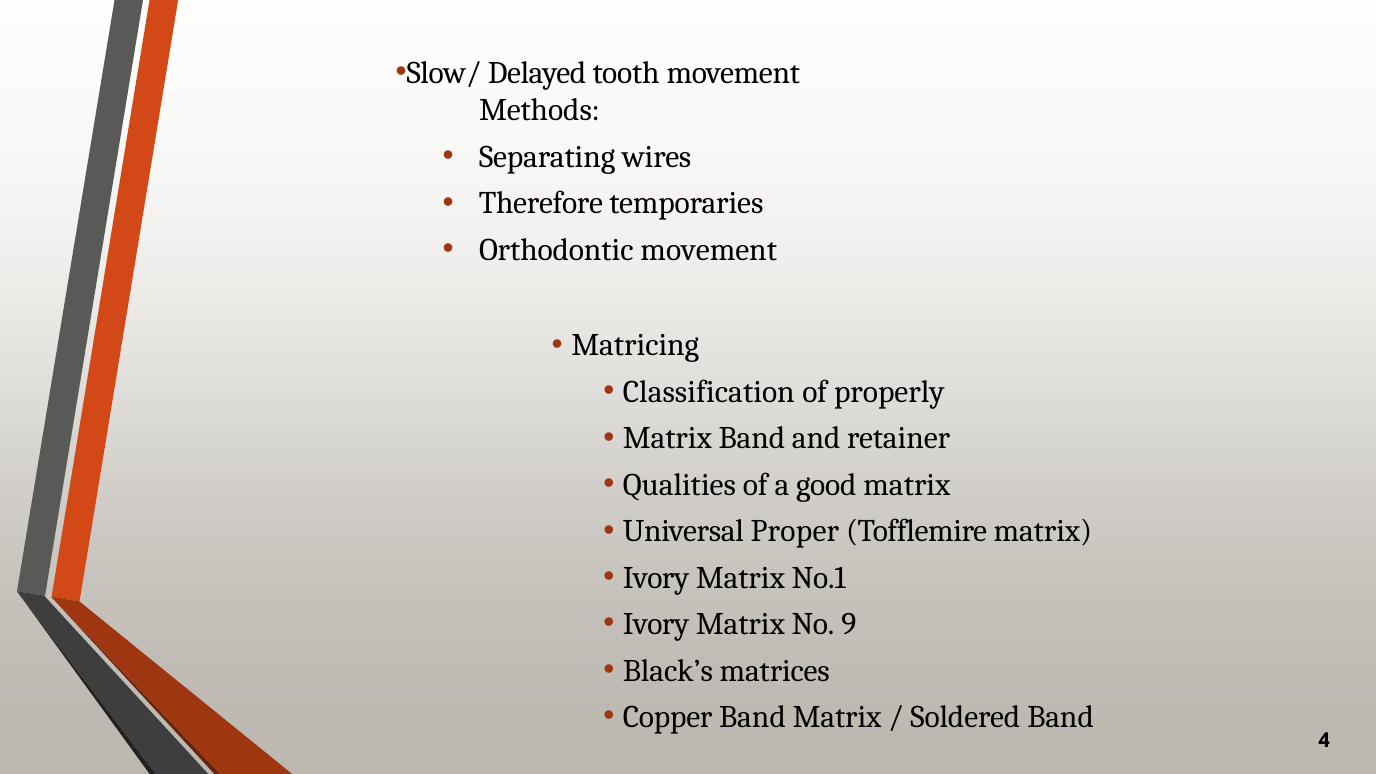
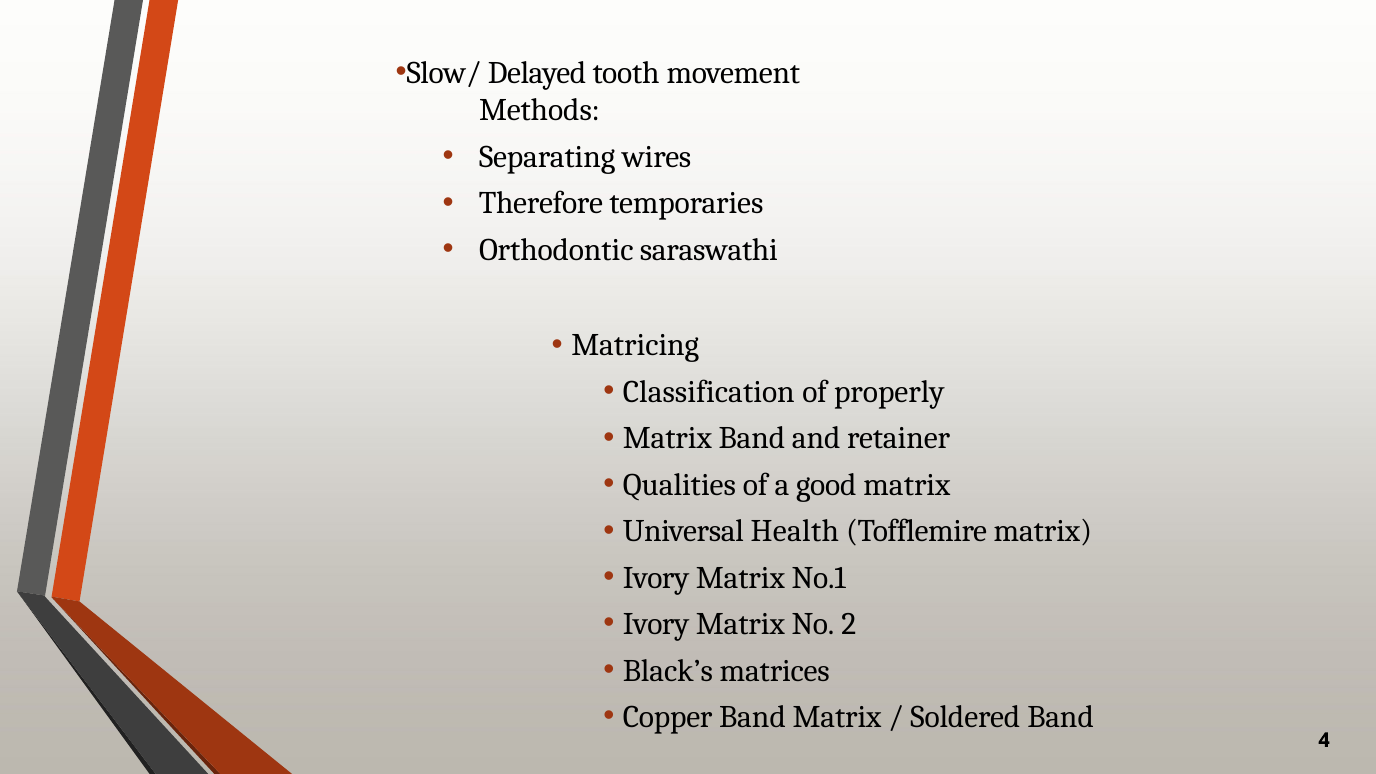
Orthodontic movement: movement -> saraswathi
Proper: Proper -> Health
9: 9 -> 2
